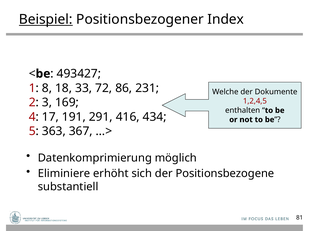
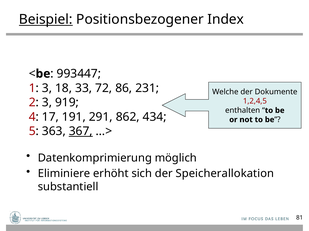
493427: 493427 -> 993447
1 8: 8 -> 3
169: 169 -> 919
416: 416 -> 862
367 underline: none -> present
Positionsbezogene: Positionsbezogene -> Speicherallokation
